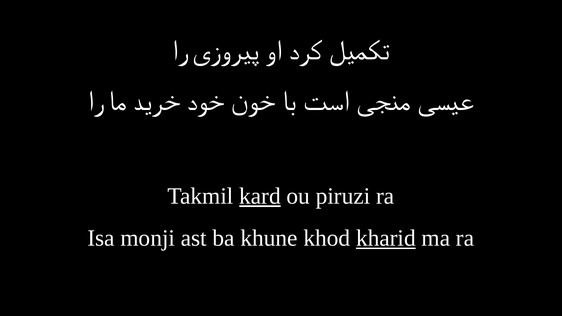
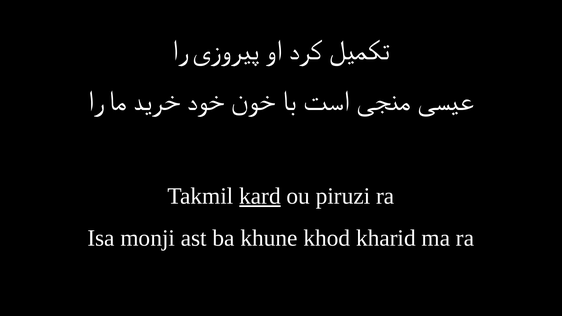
kharid underline: present -> none
